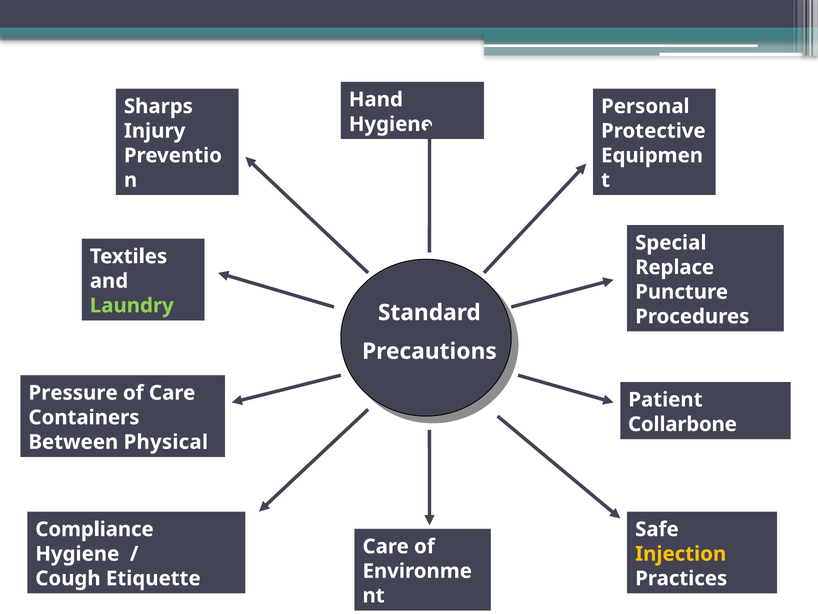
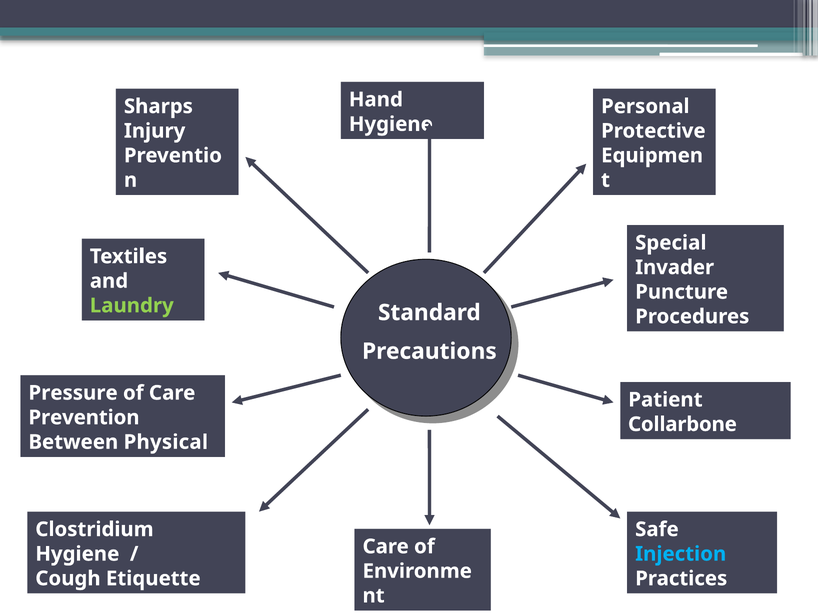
Replace: Replace -> Invader
Containers: Containers -> Prevention
Compliance: Compliance -> Clostridium
Injection colour: yellow -> light blue
